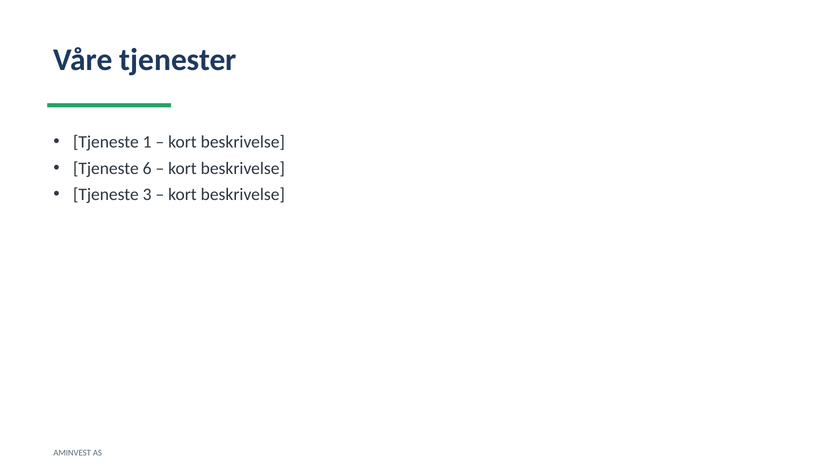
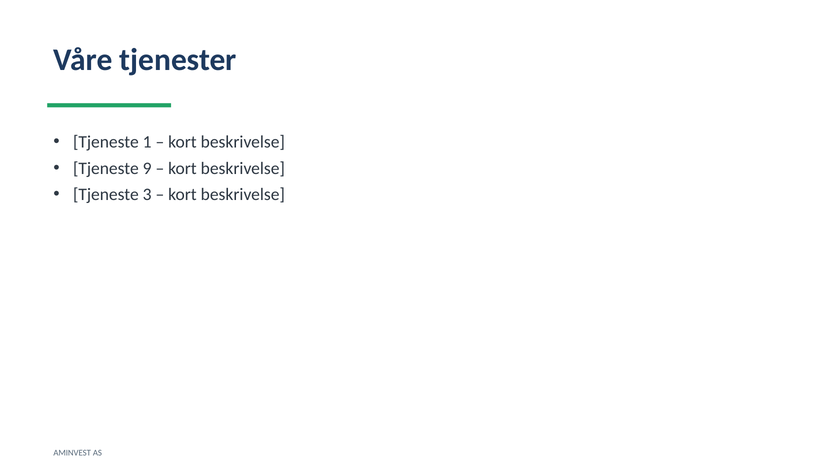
6: 6 -> 9
